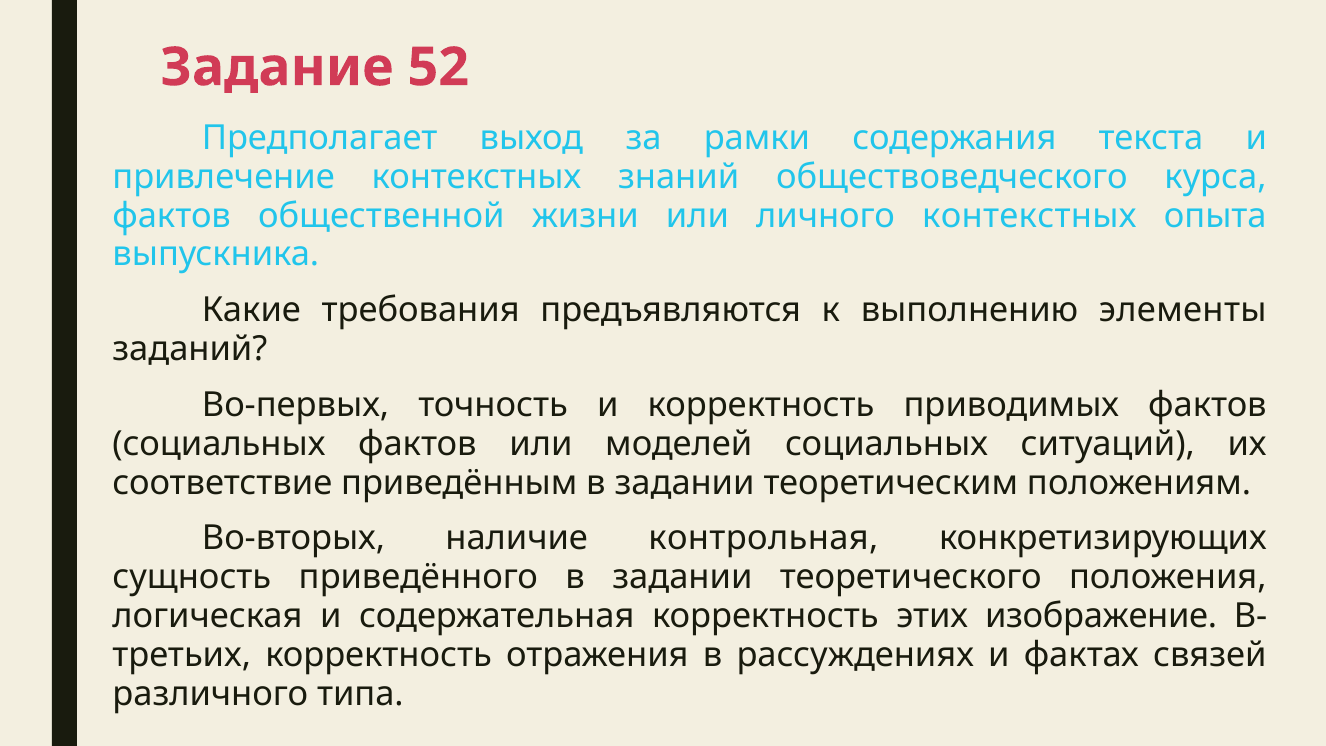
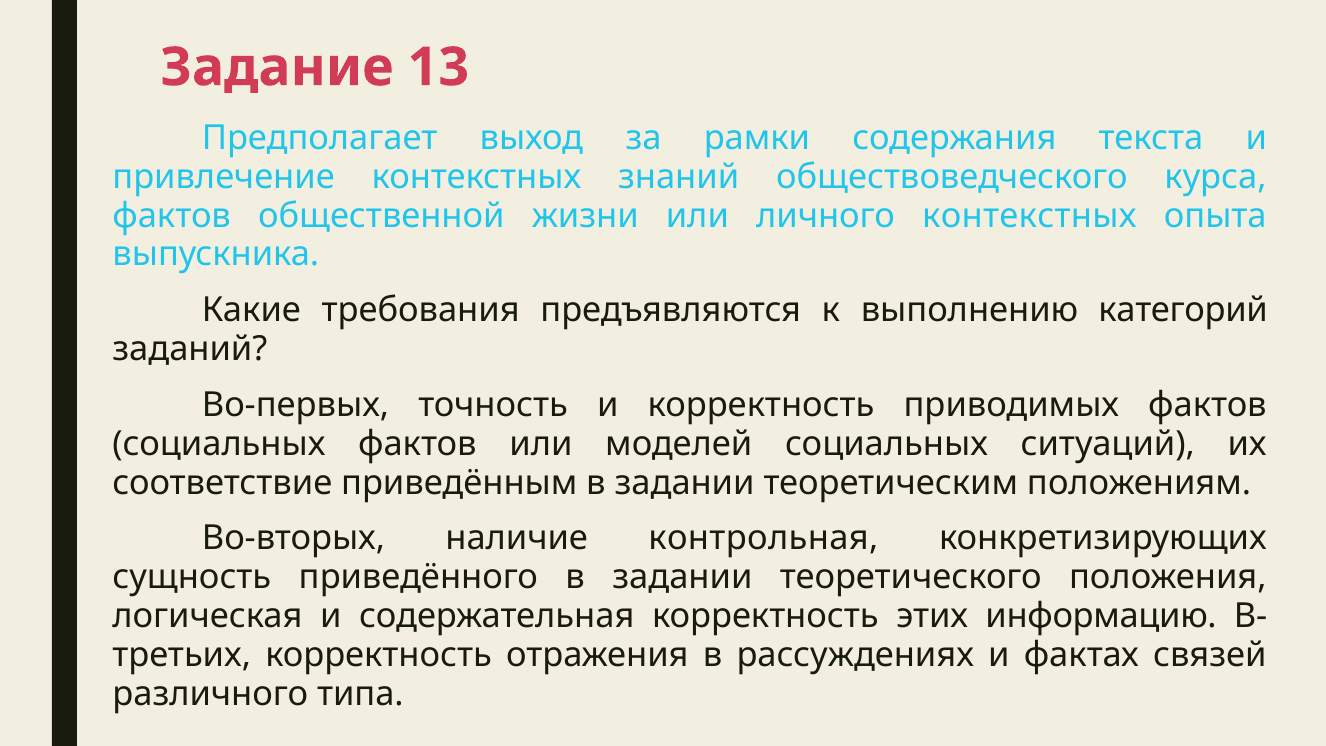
52: 52 -> 13
элементы: элементы -> категорий
изображение: изображение -> информацию
